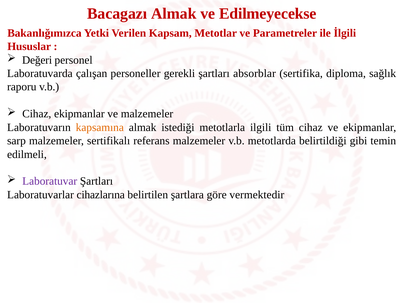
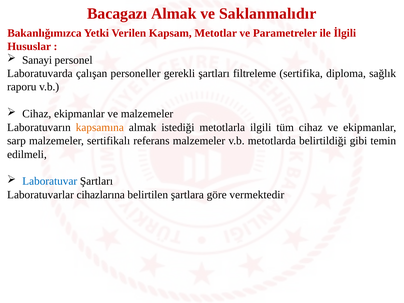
Edilmeyecekse: Edilmeyecekse -> Saklanmalıdır
Değeri: Değeri -> Sanayi
absorblar: absorblar -> filtreleme
Laboratuvar colour: purple -> blue
